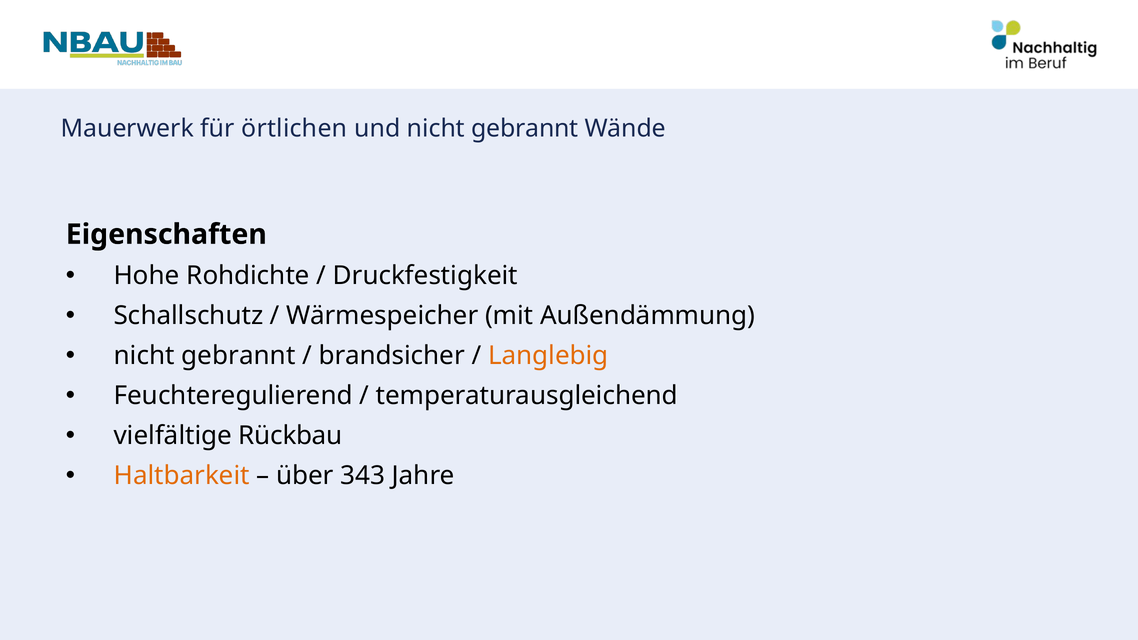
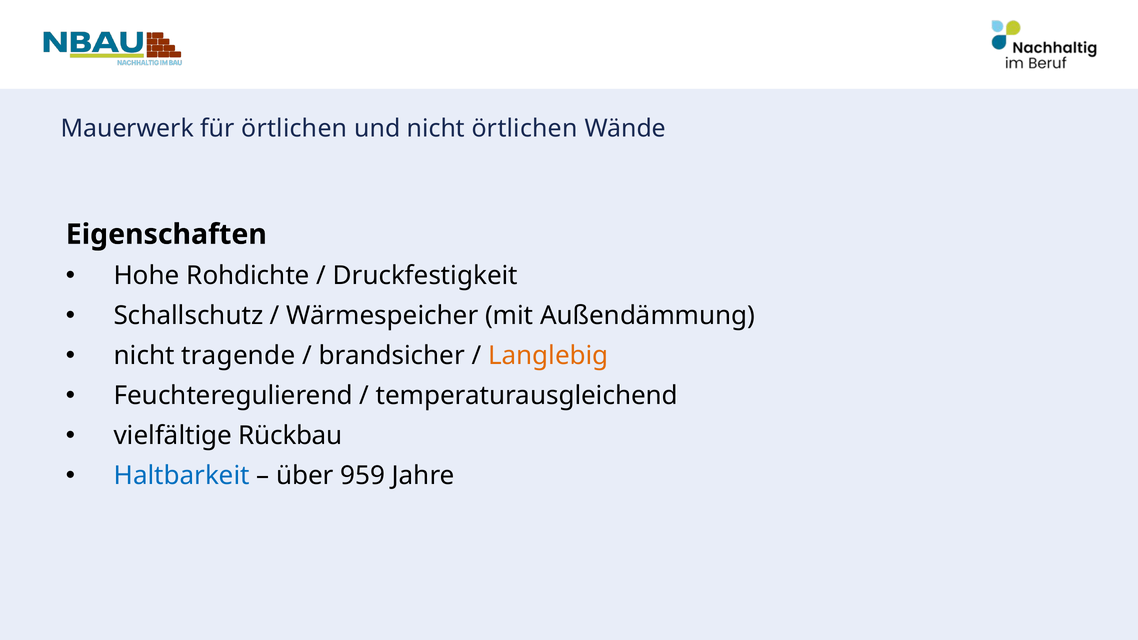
und nicht gebrannt: gebrannt -> örtlichen
gebrannt at (238, 356): gebrannt -> tragende
Haltbarkeit colour: orange -> blue
343: 343 -> 959
